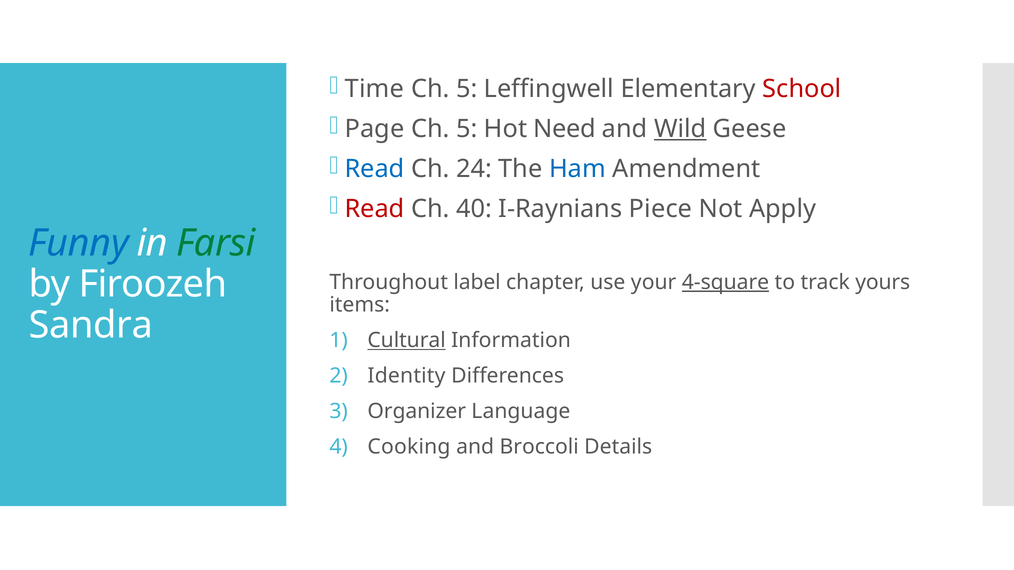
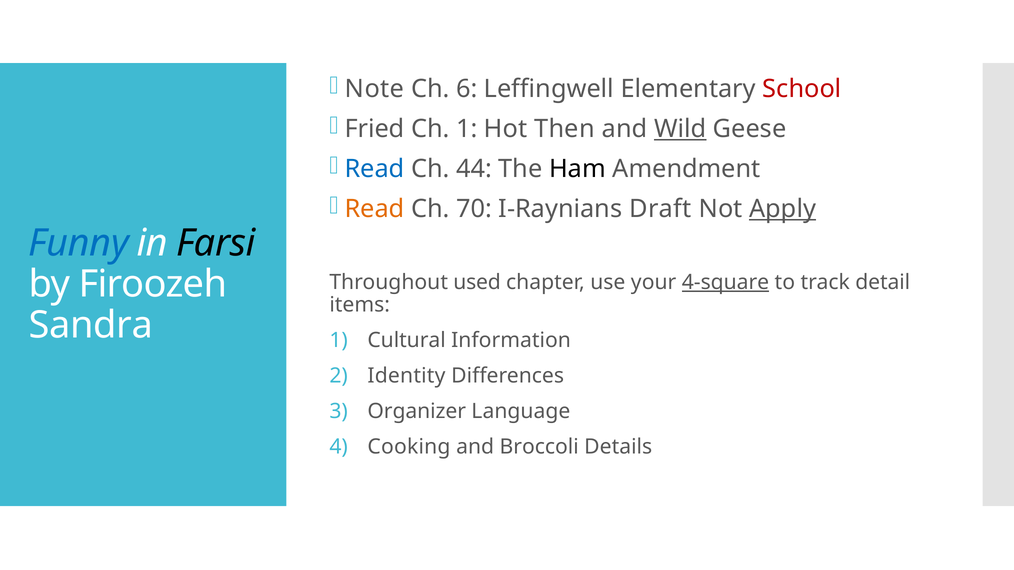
Time: Time -> Note
5 at (467, 89): 5 -> 6
Page: Page -> Fried
5 at (467, 129): 5 -> 1
Need: Need -> Then
24: 24 -> 44
Ham colour: blue -> black
Read at (375, 209) colour: red -> orange
40: 40 -> 70
Piece: Piece -> Draft
Apply underline: none -> present
Farsi colour: green -> black
label: label -> used
yours: yours -> detail
Cultural underline: present -> none
